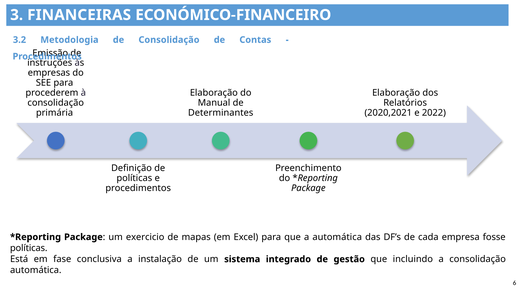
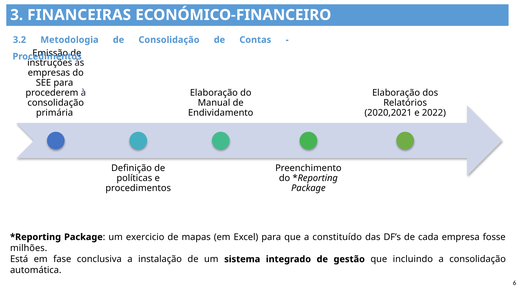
Determinantes: Determinantes -> Endividamento
a automática: automática -> constituído
políticas at (29, 248): políticas -> milhões
